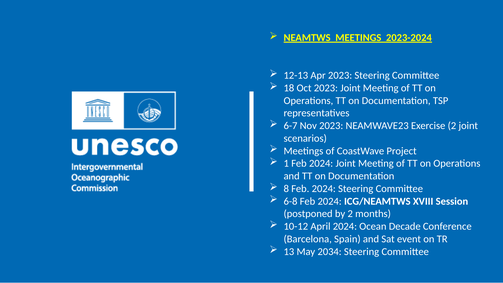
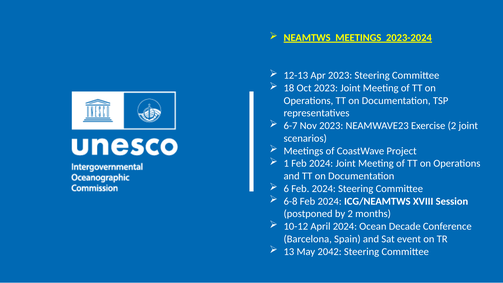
8: 8 -> 6
2034: 2034 -> 2042
